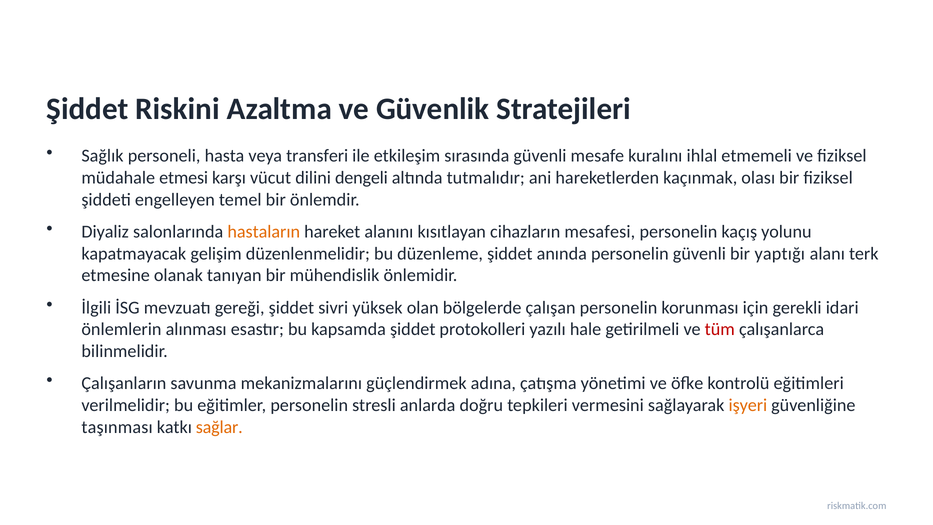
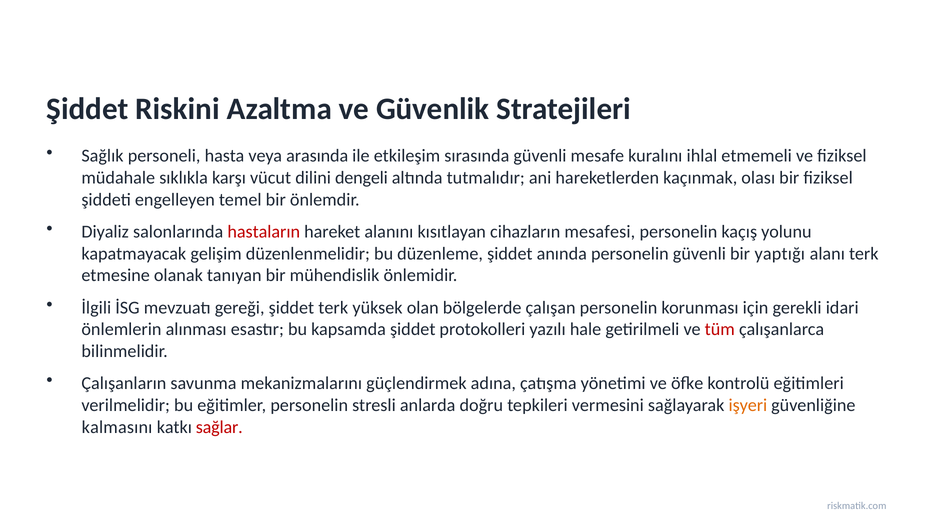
transferi: transferi -> arasında
etmesi: etmesi -> sıklıkla
hastaların colour: orange -> red
şiddet sivri: sivri -> terk
taşınması: taşınması -> kalmasını
sağlar colour: orange -> red
